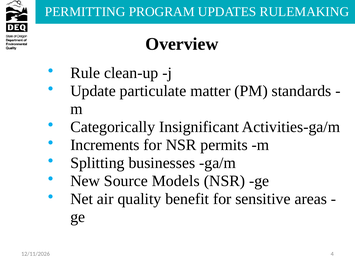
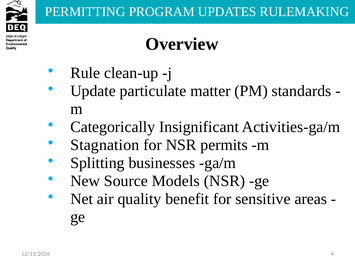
Increments: Increments -> Stagnation
